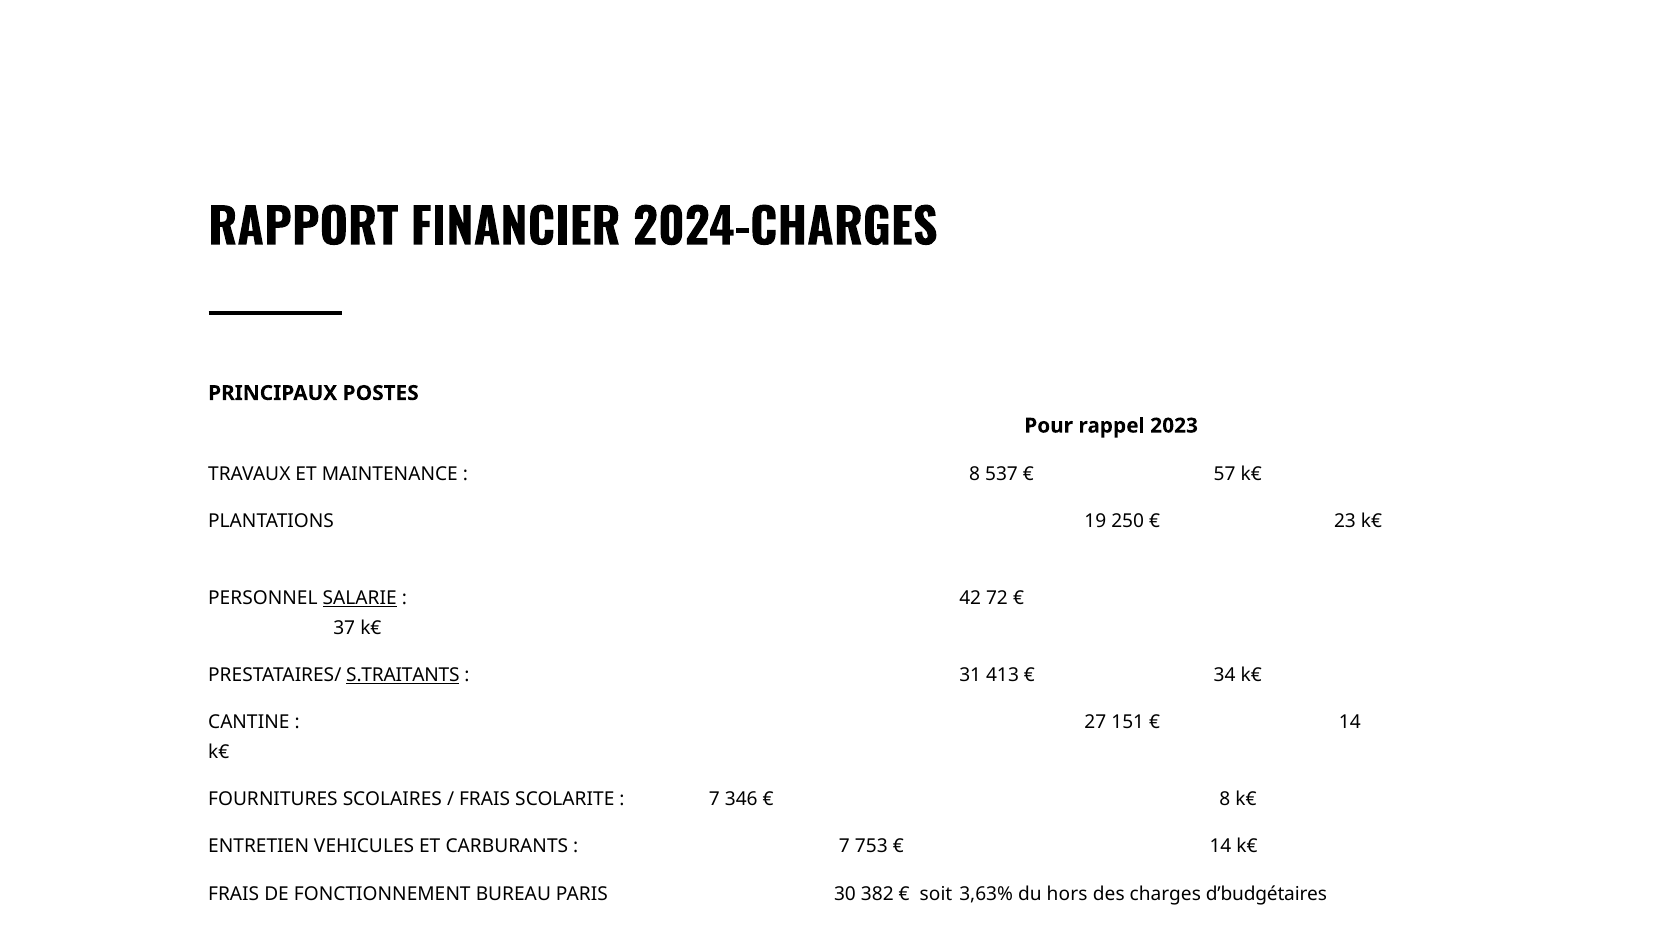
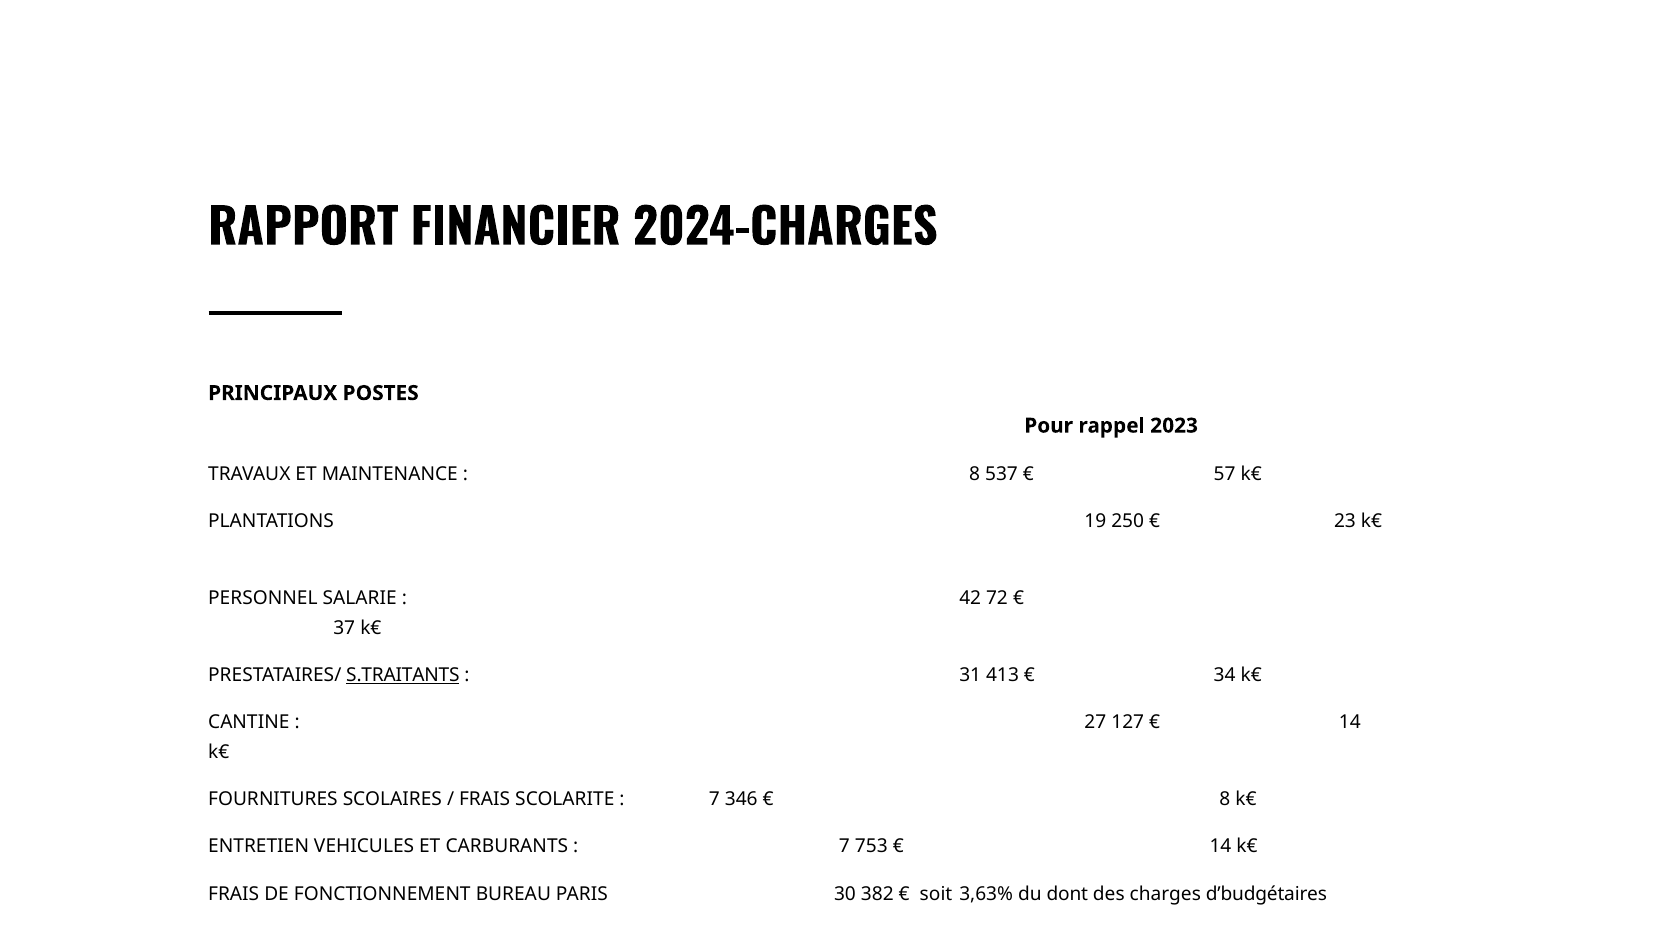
SALARIE underline: present -> none
151: 151 -> 127
hors: hors -> dont
